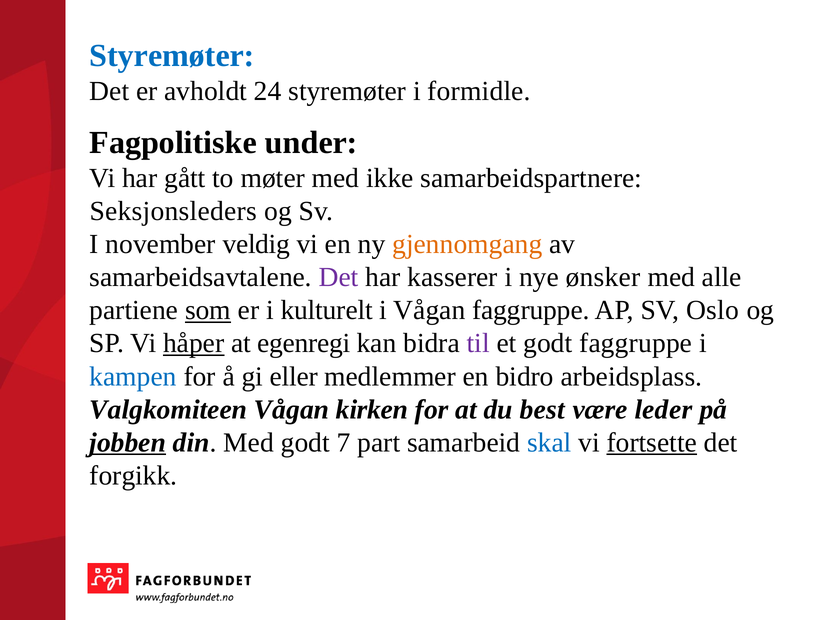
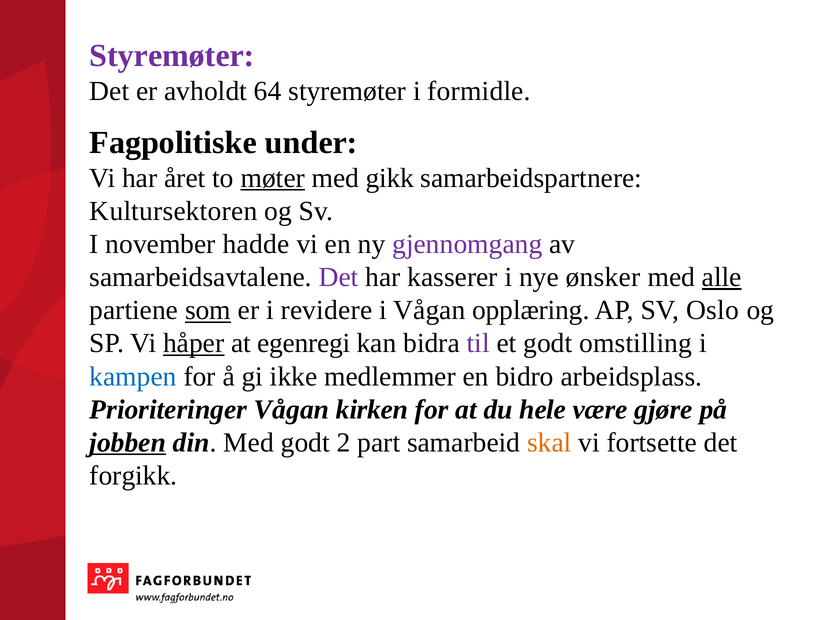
Styremøter at (172, 56) colour: blue -> purple
24: 24 -> 64
gått: gått -> året
møter underline: none -> present
ikke: ikke -> gikk
Seksjonsleders: Seksjonsleders -> Kultursektoren
veldig: veldig -> hadde
gjennomgang colour: orange -> purple
alle underline: none -> present
kulturelt: kulturelt -> revidere
Vågan faggruppe: faggruppe -> opplæring
godt faggruppe: faggruppe -> omstilling
eller: eller -> ikke
Valgkomiteen: Valgkomiteen -> Prioriteringer
best: best -> hele
leder: leder -> gjøre
7: 7 -> 2
skal colour: blue -> orange
fortsette underline: present -> none
